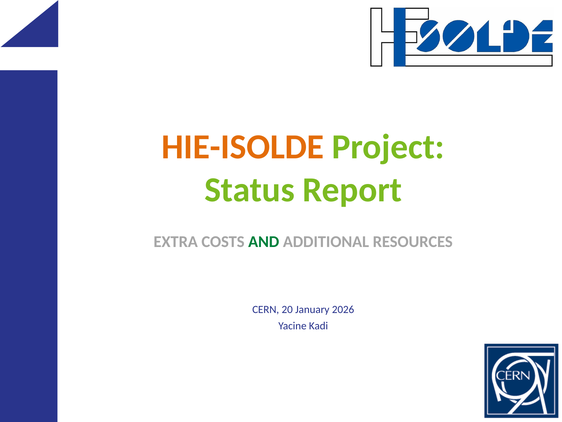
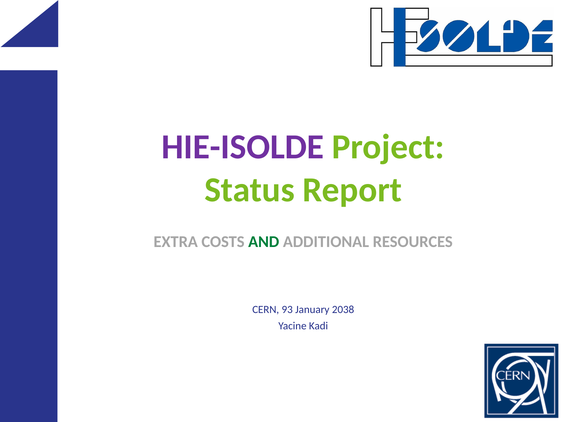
HIE-ISOLDE colour: orange -> purple
20: 20 -> 93
2026: 2026 -> 2038
